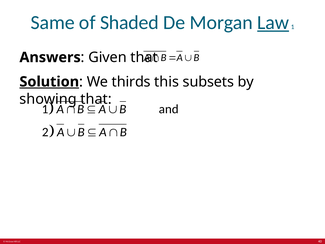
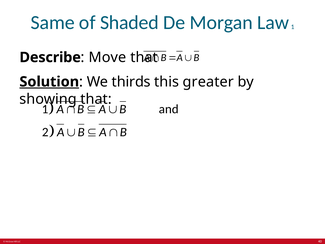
Law underline: present -> none
Answers: Answers -> Describe
Given: Given -> Move
subsets: subsets -> greater
